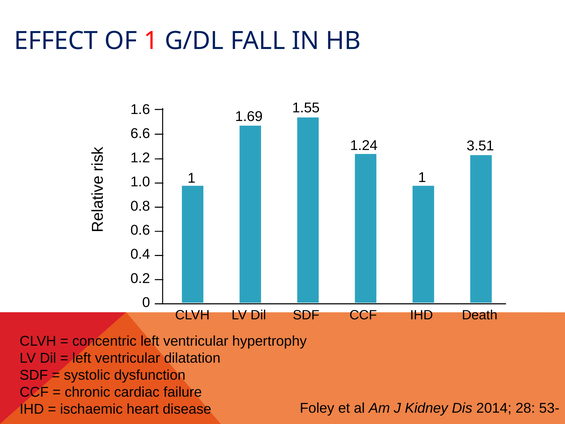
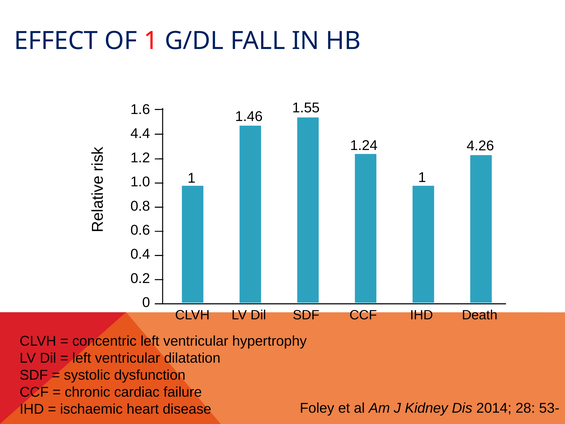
1.69: 1.69 -> 1.46
6.6: 6.6 -> 4.4
3.51: 3.51 -> 4.26
